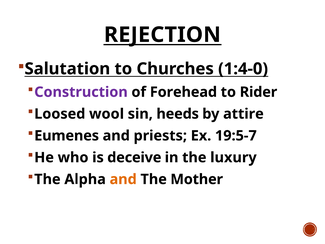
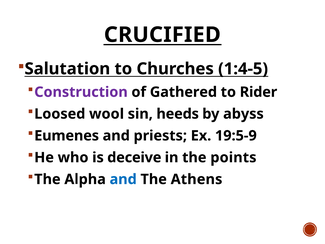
REJECTION: REJECTION -> CRUCIFIED
1:4-0: 1:4-0 -> 1:4-5
Forehead: Forehead -> Gathered
attire: attire -> abyss
19:5-7: 19:5-7 -> 19:5-9
luxury: luxury -> points
and at (123, 179) colour: orange -> blue
Mother: Mother -> Athens
